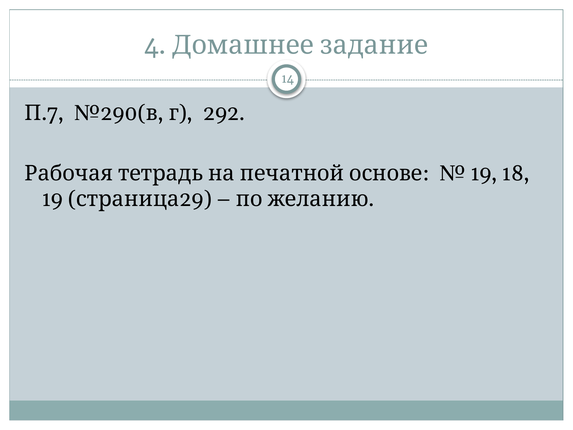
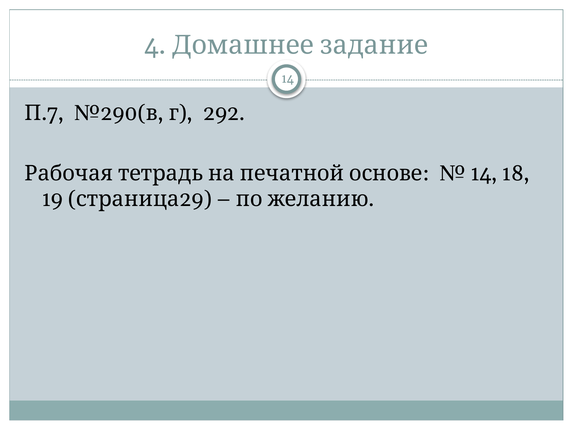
19 at (484, 173): 19 -> 14
